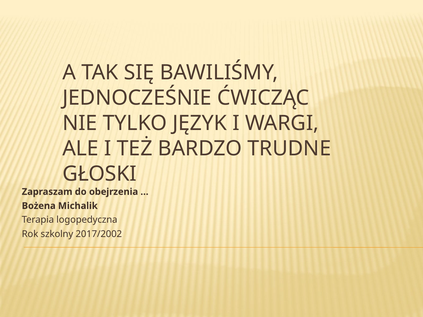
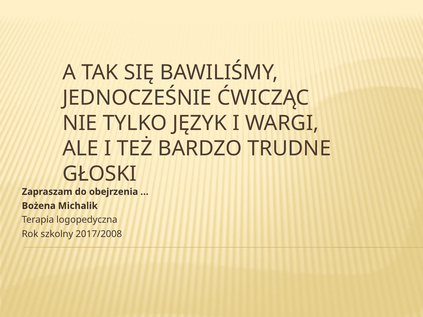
2017/2002: 2017/2002 -> 2017/2008
